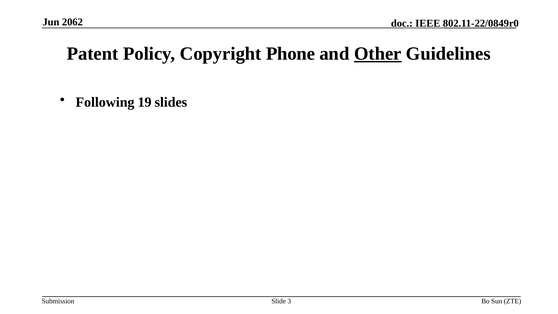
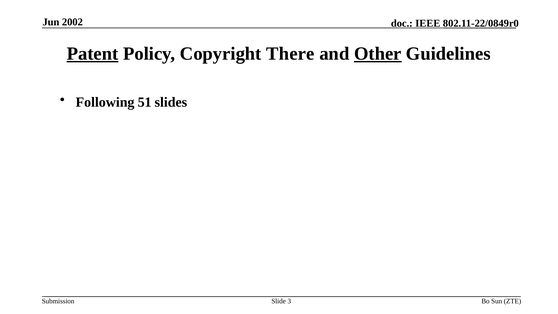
2062: 2062 -> 2002
Patent underline: none -> present
Phone: Phone -> There
19: 19 -> 51
